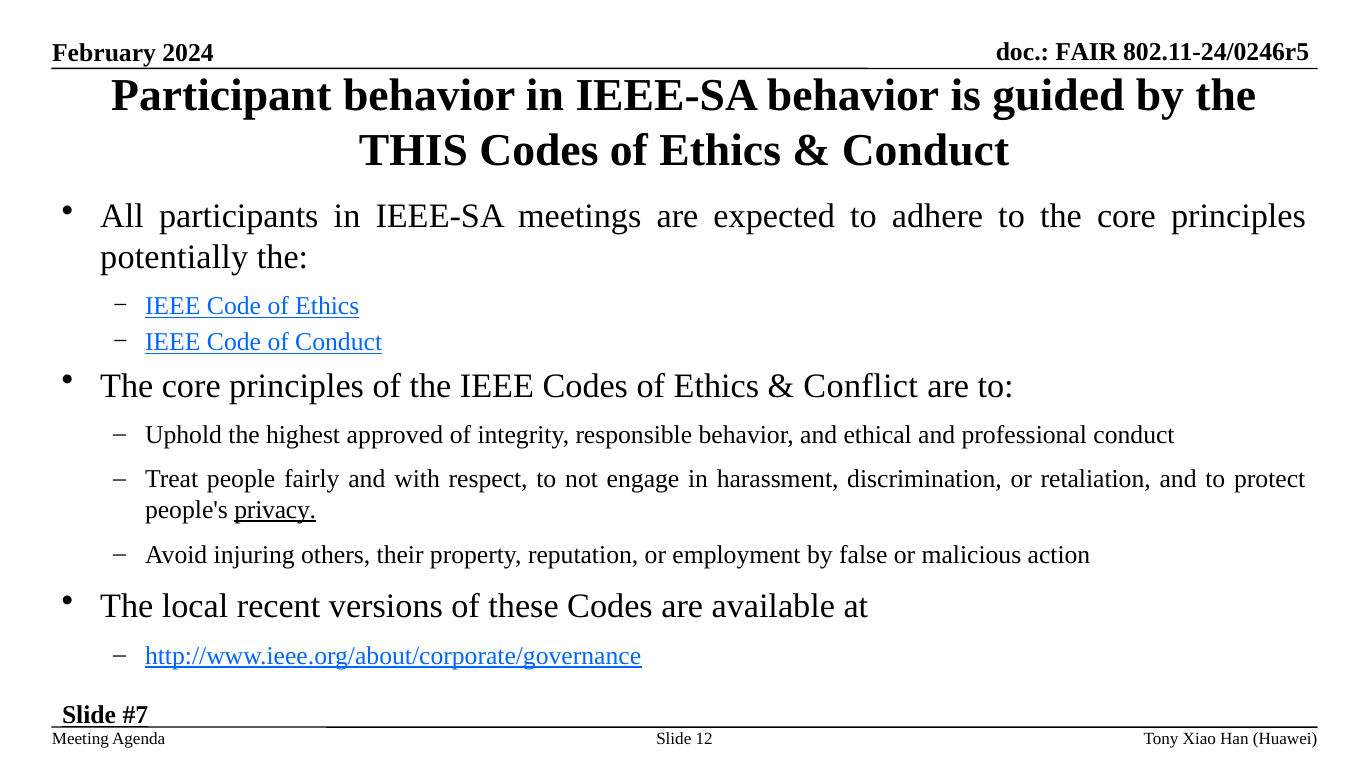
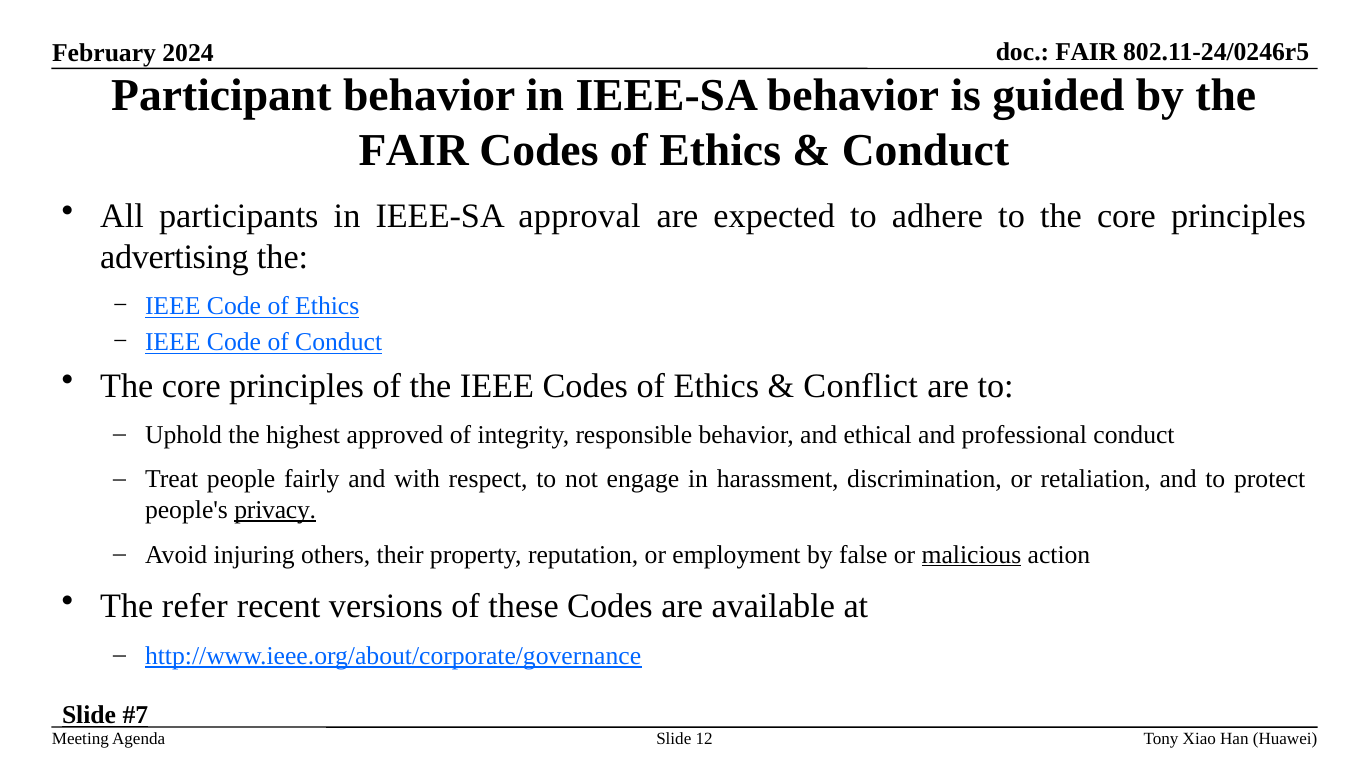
THIS at (413, 150): THIS -> FAIR
meetings: meetings -> approval
potentially: potentially -> advertising
malicious underline: none -> present
local: local -> refer
